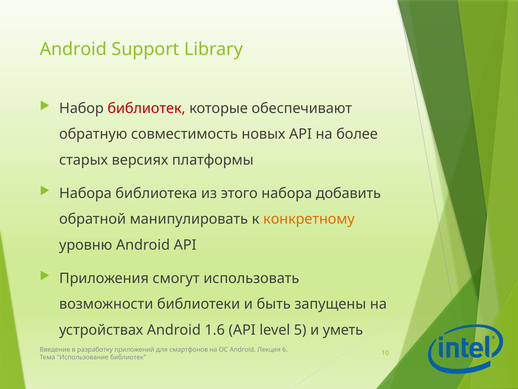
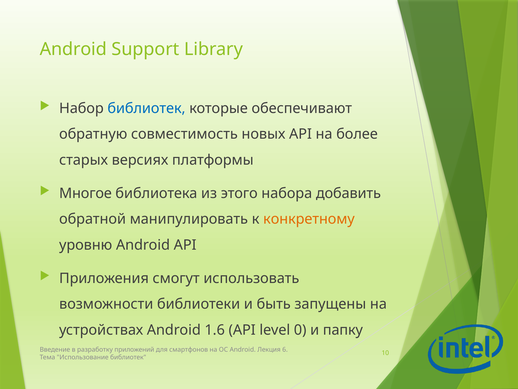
библиотек at (146, 108) colour: red -> blue
Набора at (85, 193): Набора -> Многое
5: 5 -> 0
уметь: уметь -> папку
